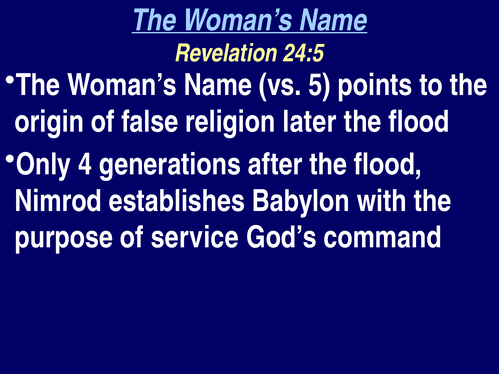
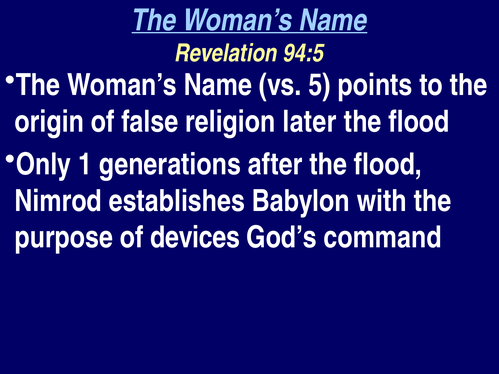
24:5: 24:5 -> 94:5
4: 4 -> 1
service: service -> devices
